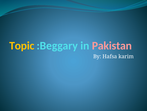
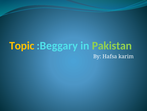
Pakistan colour: pink -> light green
